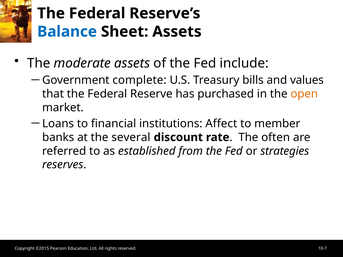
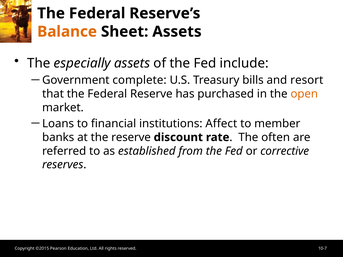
Balance colour: blue -> orange
moderate: moderate -> especially
values: values -> resort
the several: several -> reserve
strategies: strategies -> corrective
